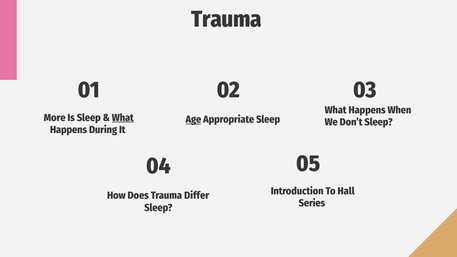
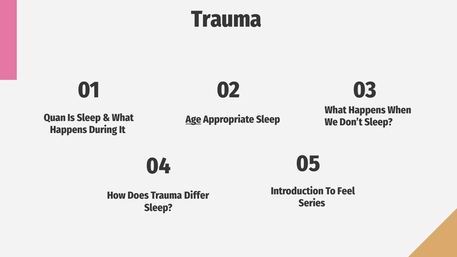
More: More -> Quan
What at (123, 118) underline: present -> none
Hall: Hall -> Feel
